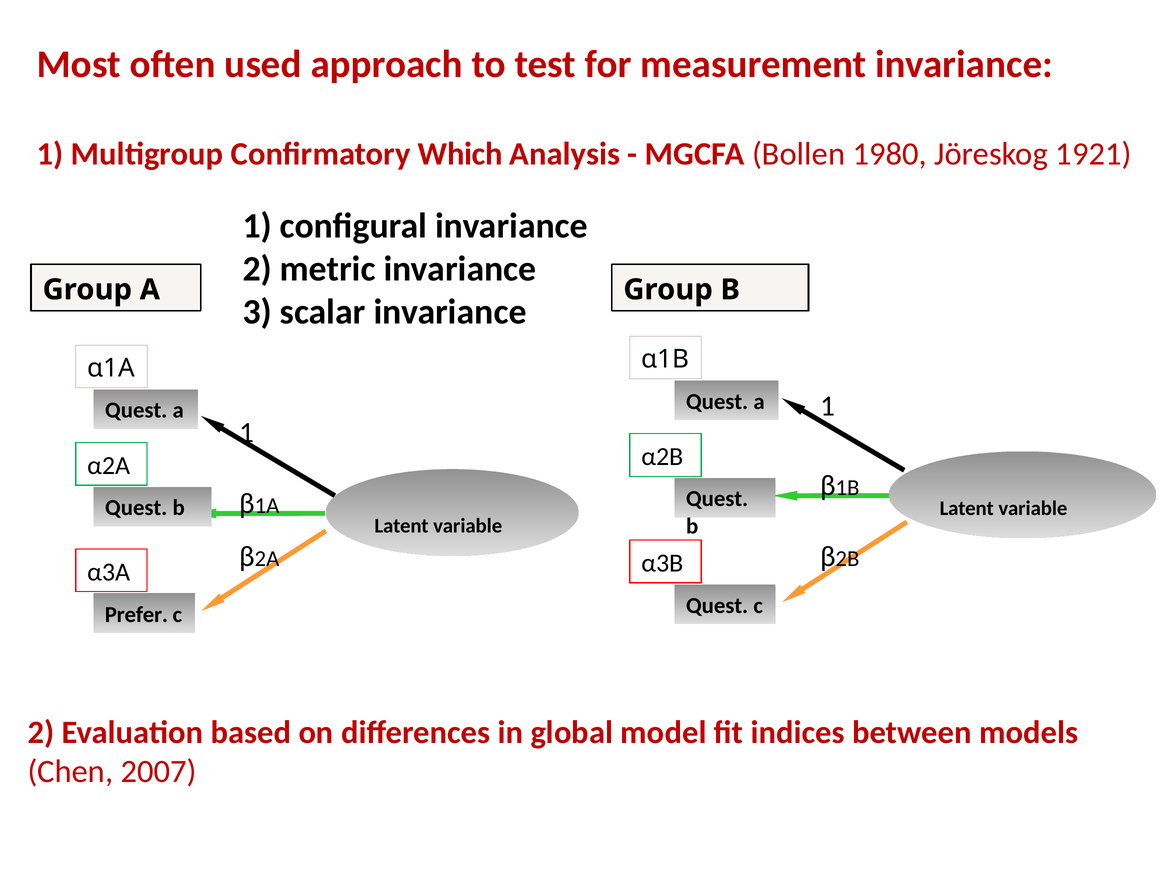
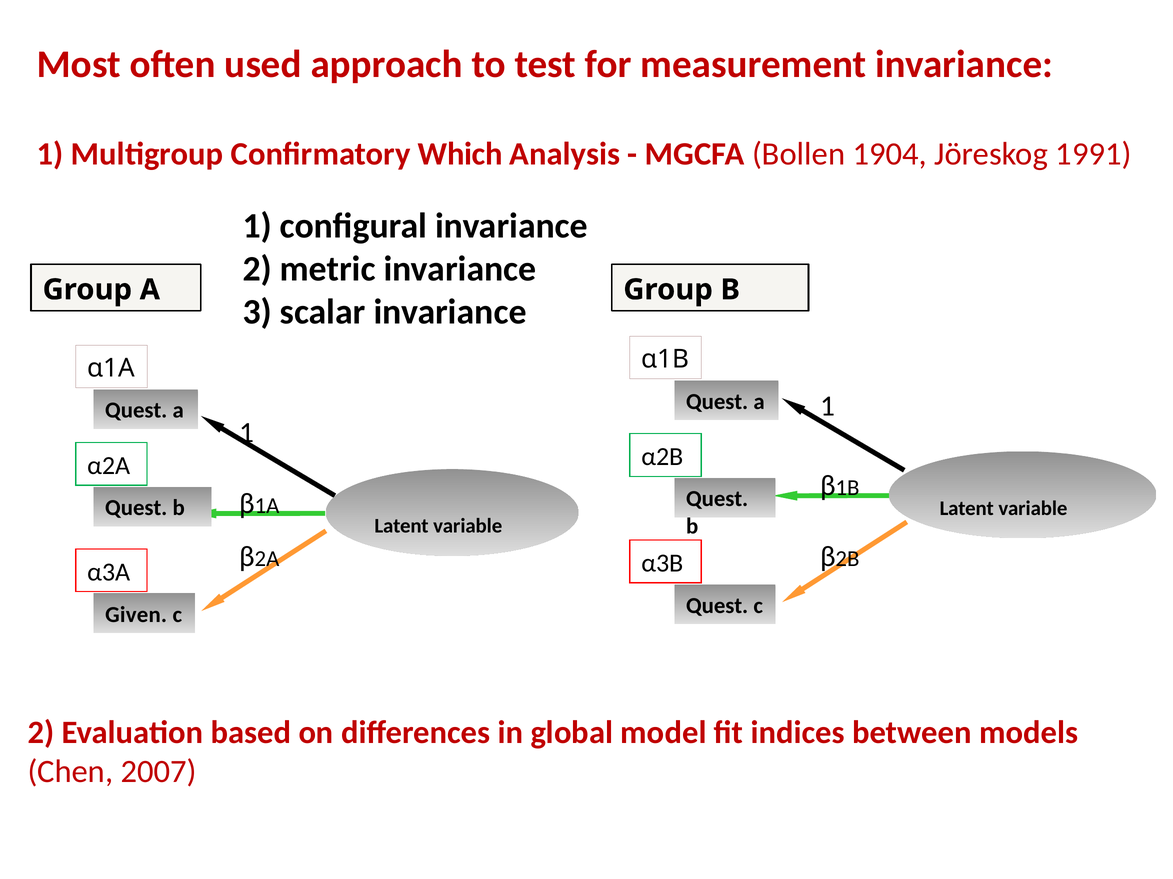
1980: 1980 -> 1904
1921: 1921 -> 1991
Prefer: Prefer -> Given
